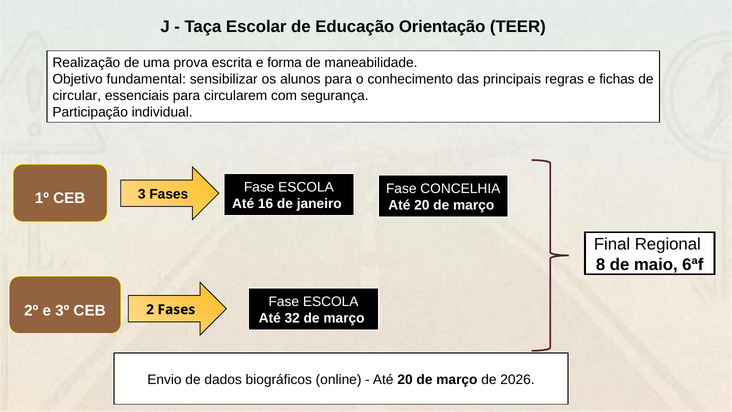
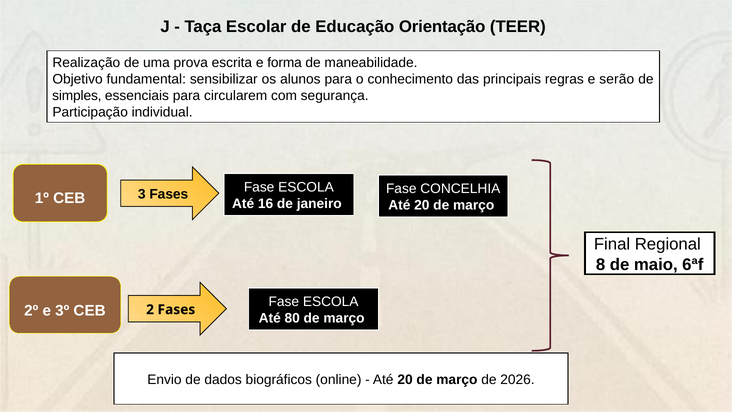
fichas: fichas -> serão
circular: circular -> simples
32: 32 -> 80
